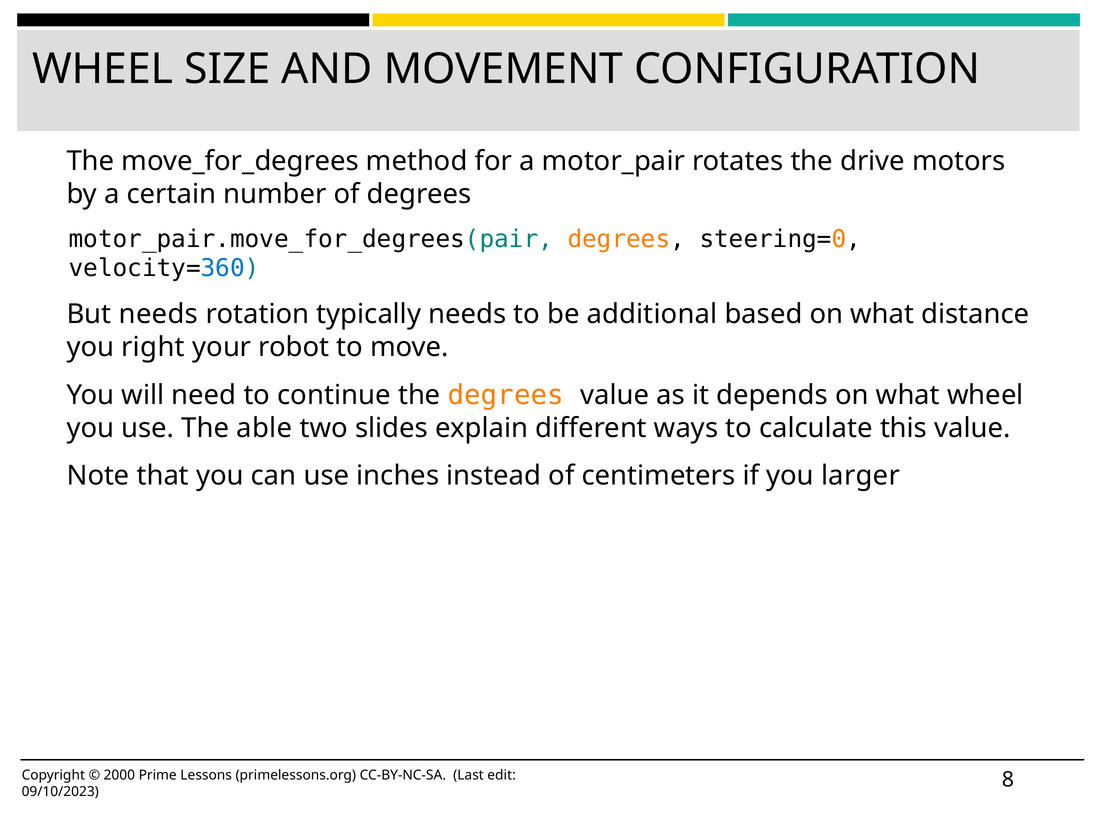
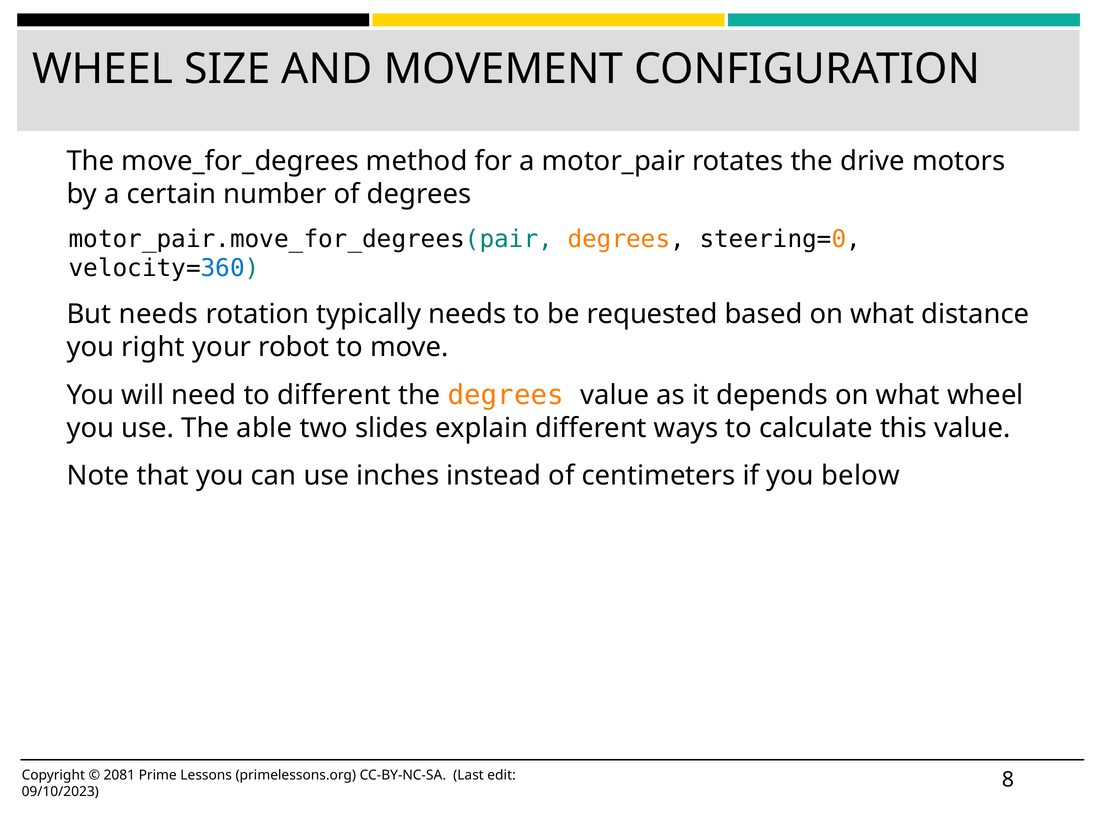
additional: additional -> requested
to continue: continue -> different
larger: larger -> below
2000: 2000 -> 2081
